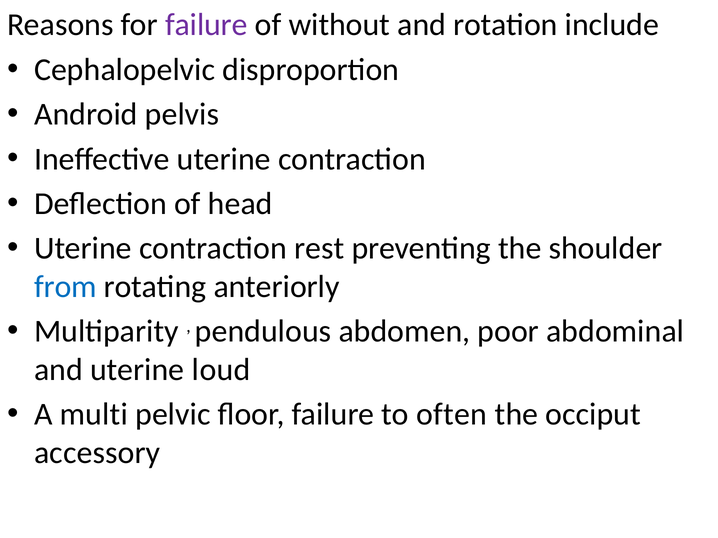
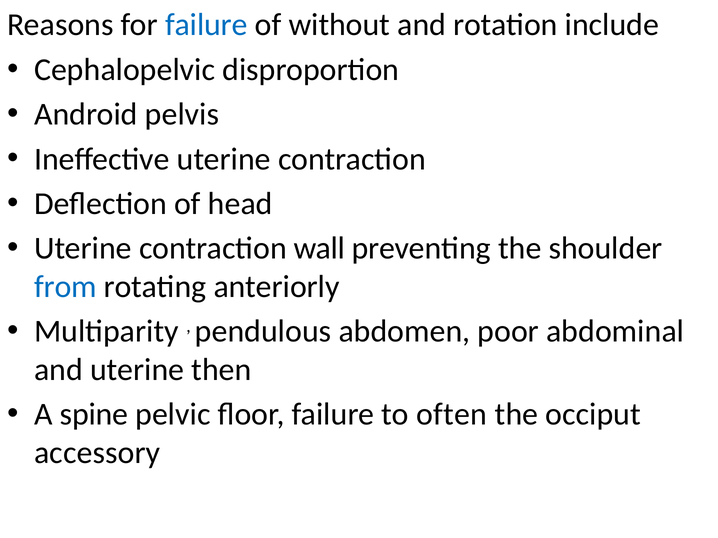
failure at (206, 25) colour: purple -> blue
rest: rest -> wall
loud: loud -> then
multi: multi -> spine
